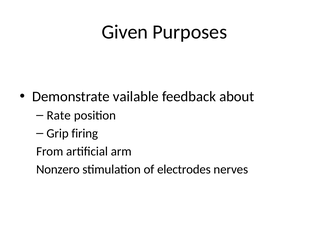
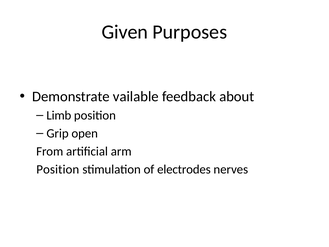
Rate: Rate -> Limb
firing: firing -> open
Nonzero at (58, 169): Nonzero -> Position
